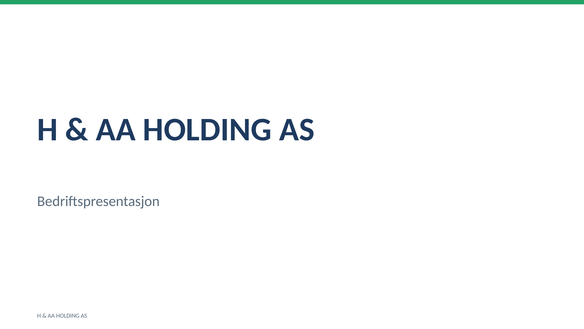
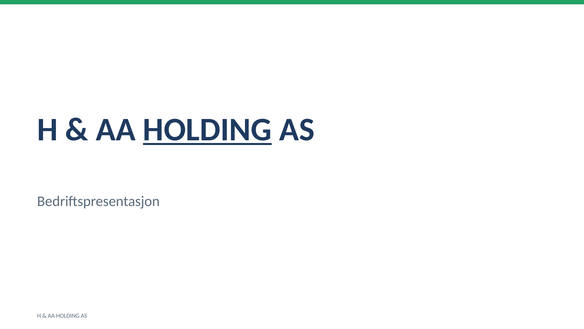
HOLDING at (207, 130) underline: none -> present
